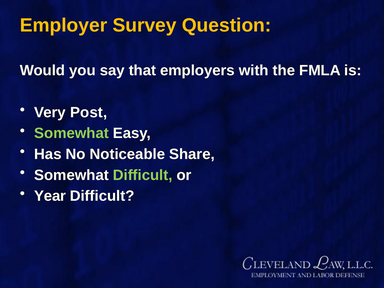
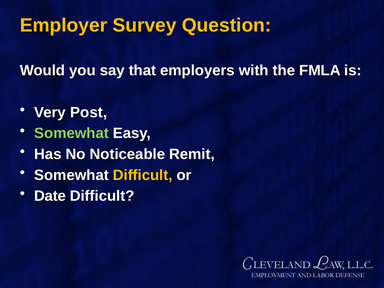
Share: Share -> Remit
Difficult at (143, 175) colour: light green -> yellow
Year: Year -> Date
